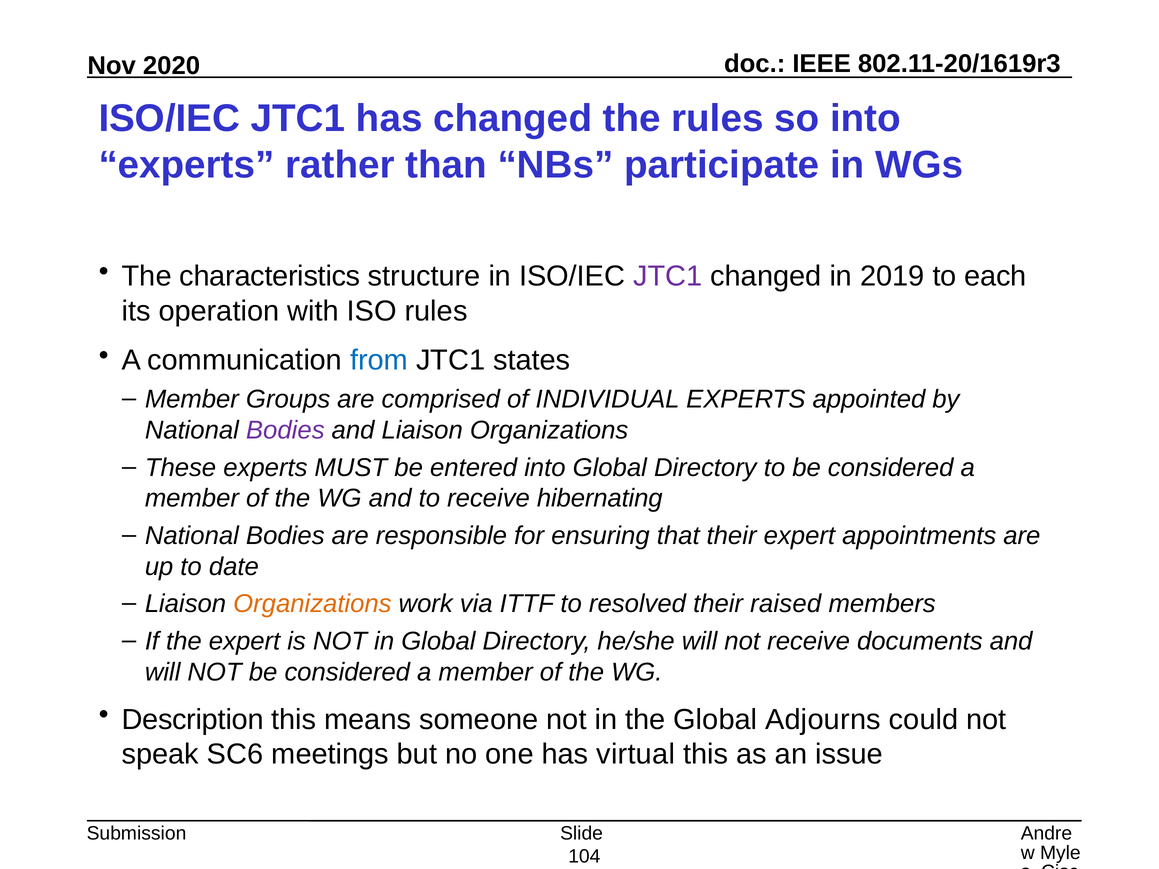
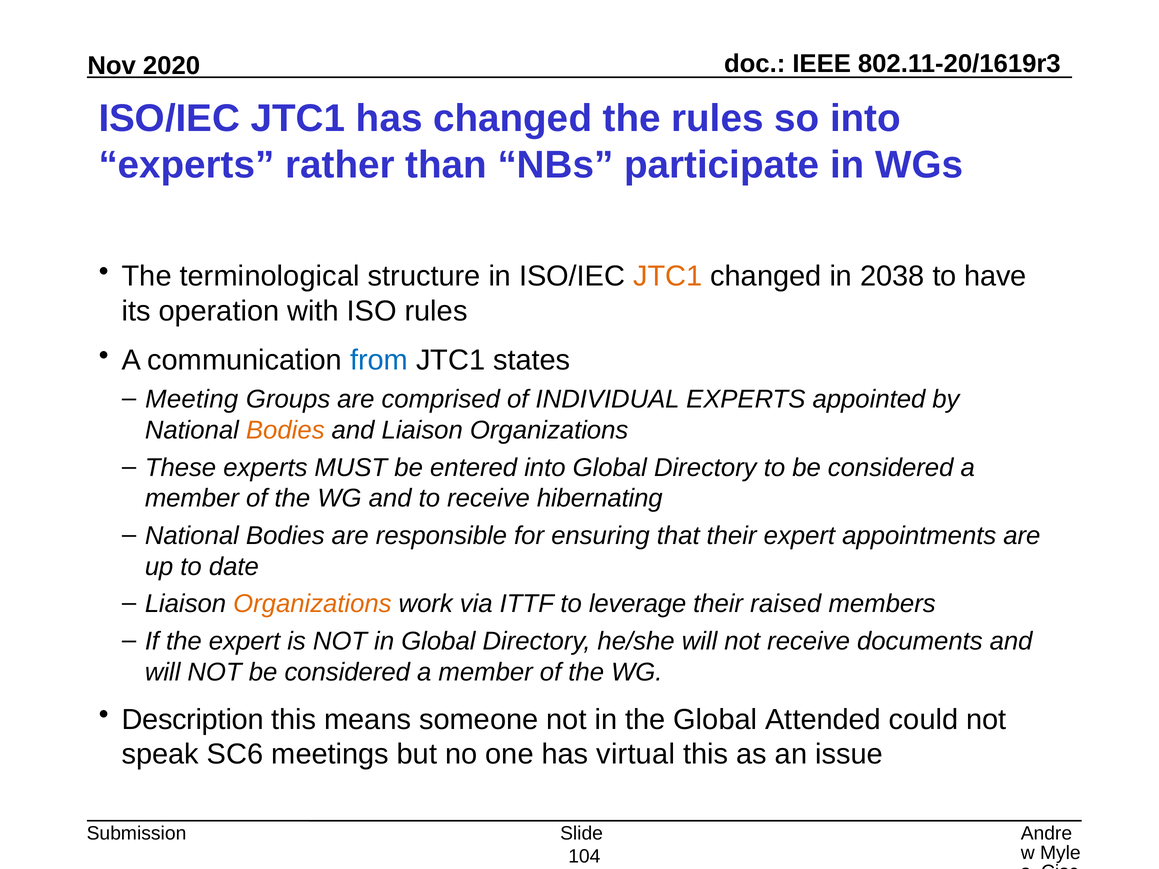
characteristics: characteristics -> terminological
JTC1 at (668, 276) colour: purple -> orange
2019: 2019 -> 2038
each: each -> have
Member at (192, 399): Member -> Meeting
Bodies at (285, 430) colour: purple -> orange
resolved: resolved -> leverage
Adjourns: Adjourns -> Attended
